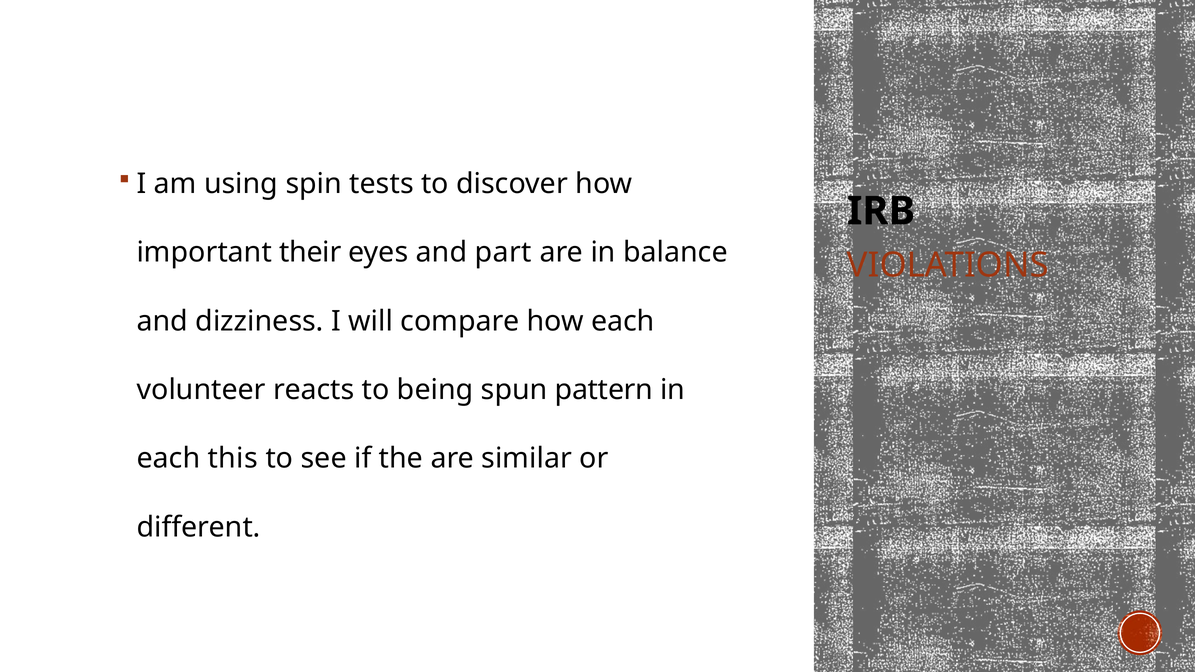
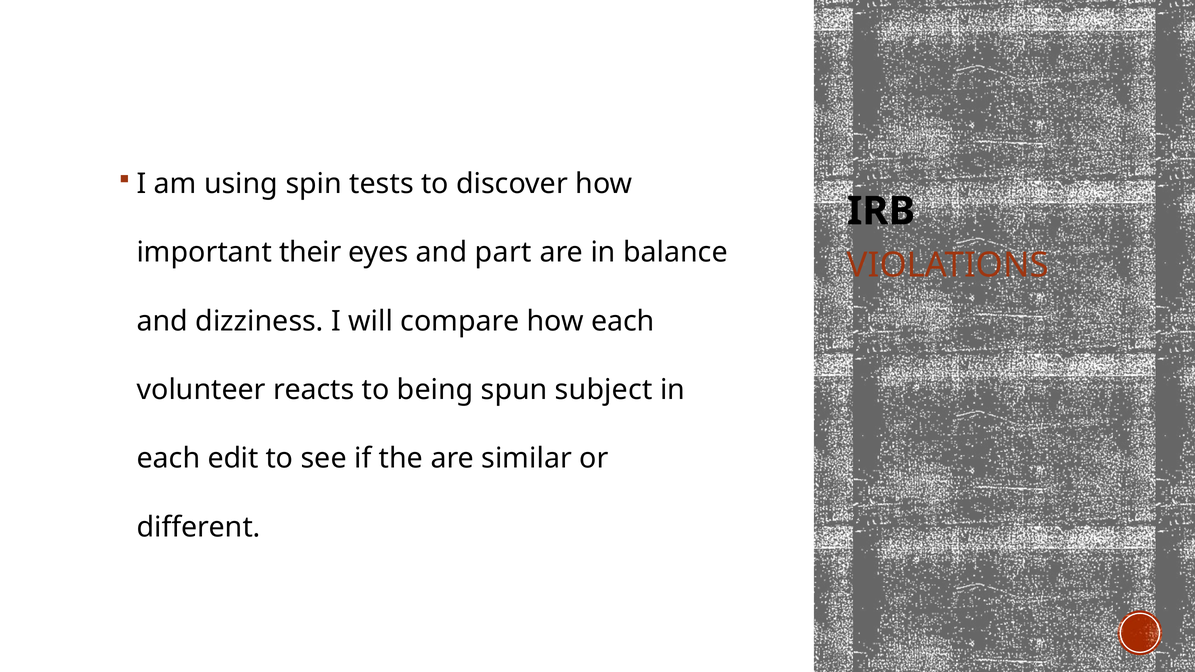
pattern: pattern -> subject
this: this -> edit
